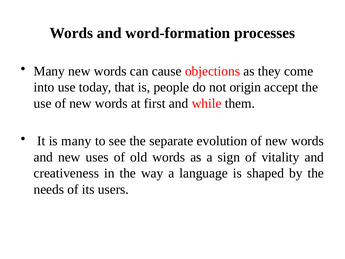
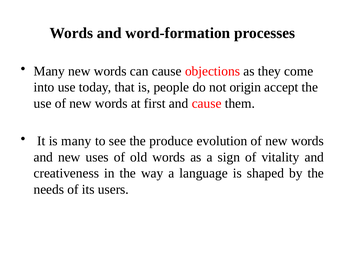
and while: while -> cause
separate: separate -> produce
